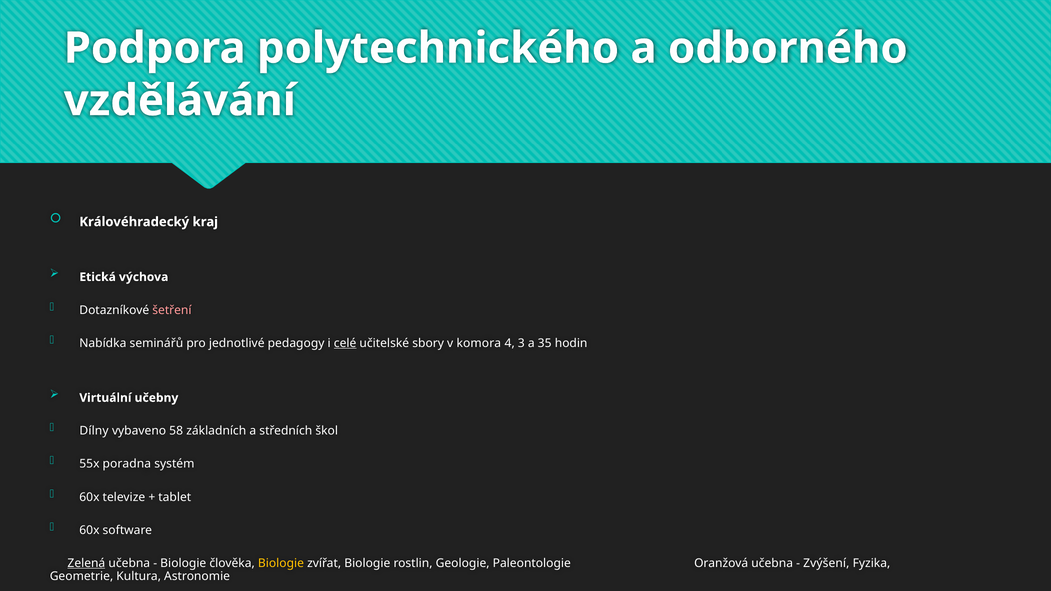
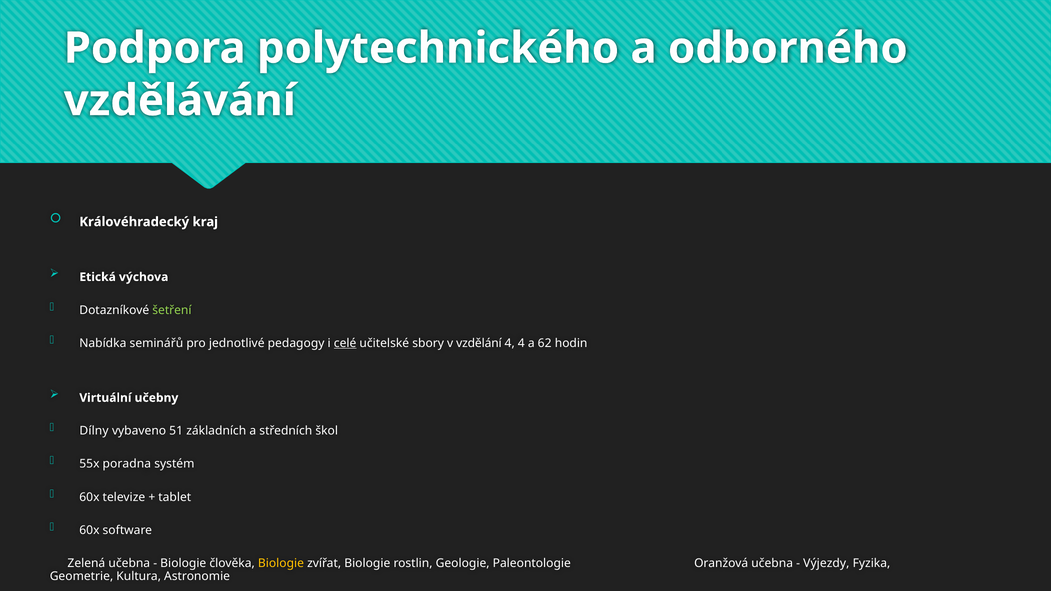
šetření colour: pink -> light green
komora: komora -> vzdělání
4 3: 3 -> 4
35: 35 -> 62
58: 58 -> 51
Zelená underline: present -> none
Zvýšení: Zvýšení -> Výjezdy
